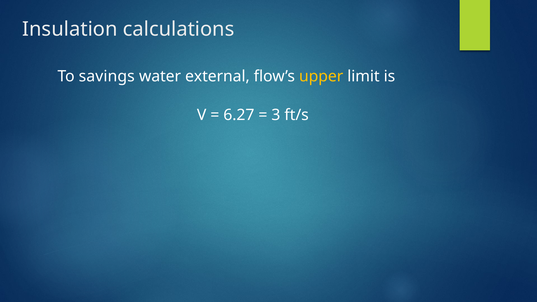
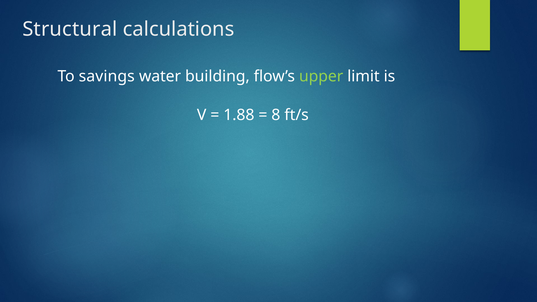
Insulation: Insulation -> Structural
external: external -> building
upper colour: yellow -> light green
6.27: 6.27 -> 1.88
3: 3 -> 8
